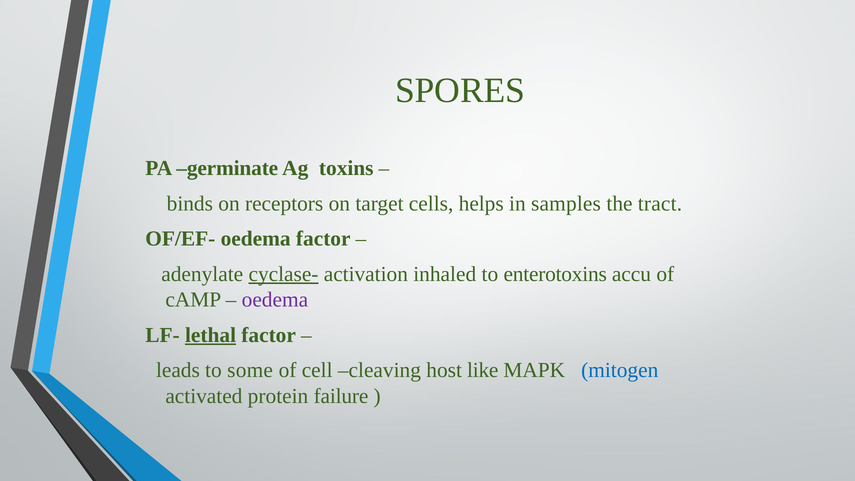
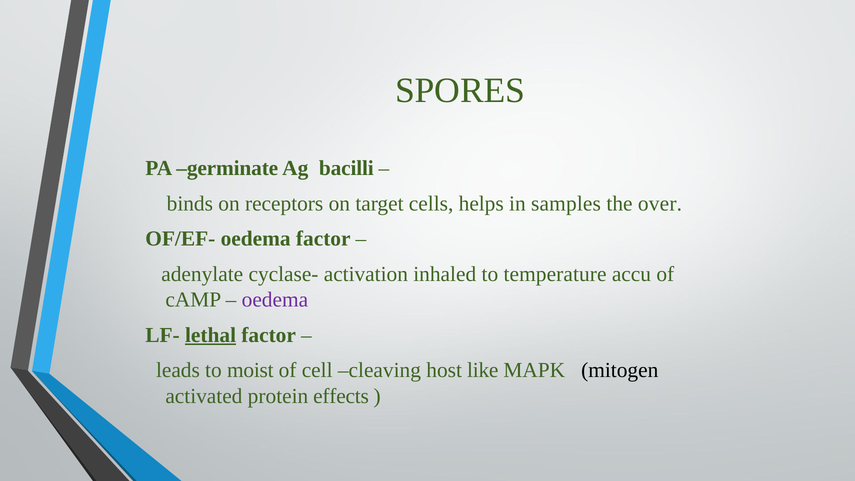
toxins: toxins -> bacilli
tract: tract -> over
cyclase- underline: present -> none
enterotoxins: enterotoxins -> temperature
some: some -> moist
mitogen colour: blue -> black
failure: failure -> effects
